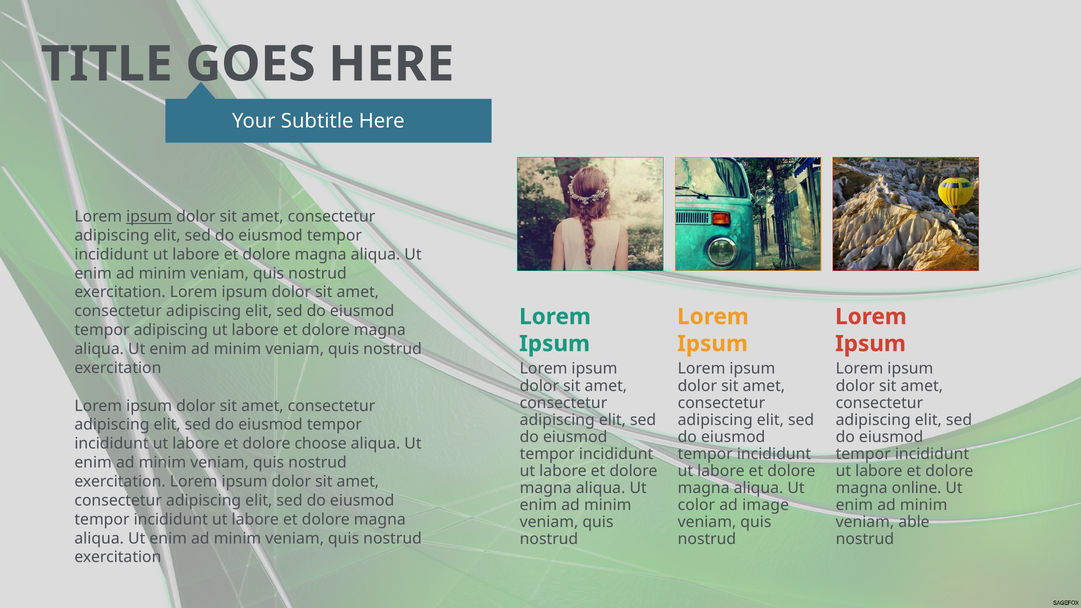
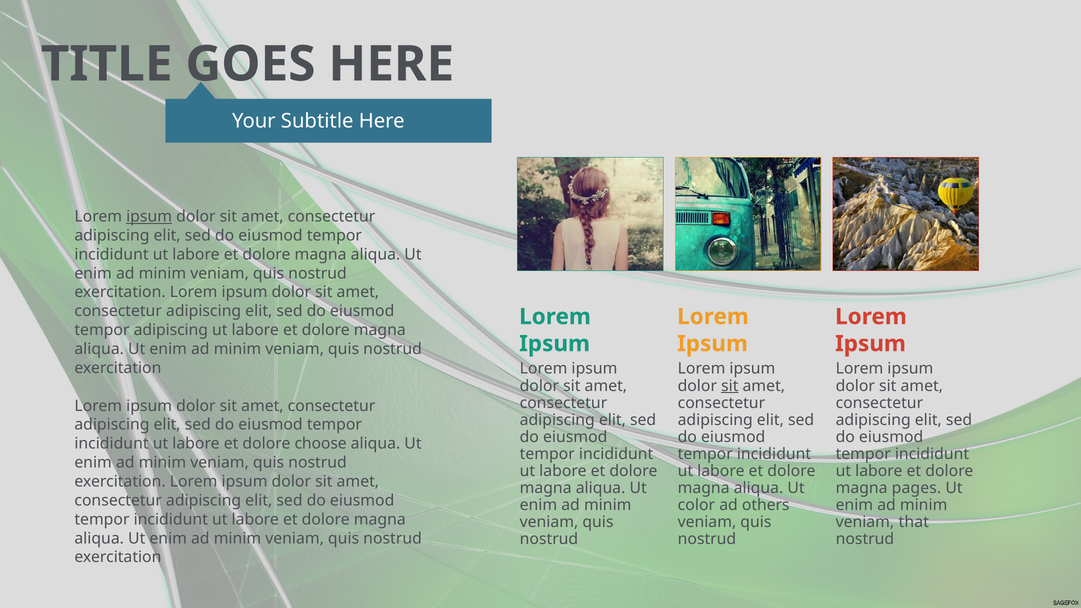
sit at (730, 386) underline: none -> present
online: online -> pages
image: image -> others
able: able -> that
